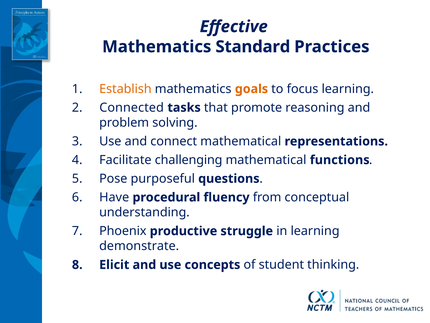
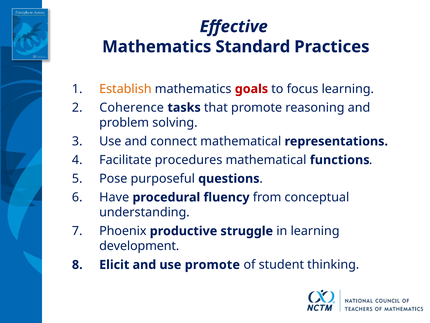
goals colour: orange -> red
Connected: Connected -> Coherence
challenging: challenging -> procedures
demonstrate: demonstrate -> development
use concepts: concepts -> promote
